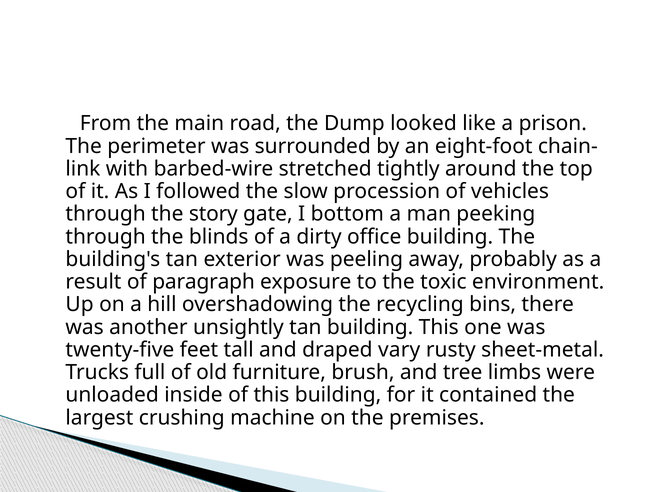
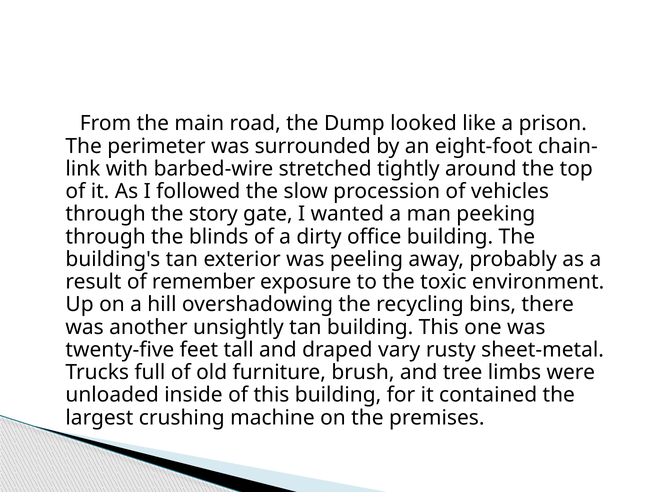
bottom: bottom -> wanted
paragraph: paragraph -> remember
